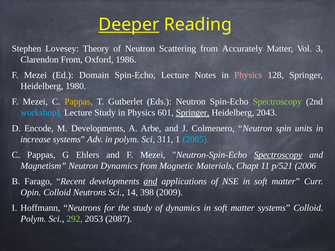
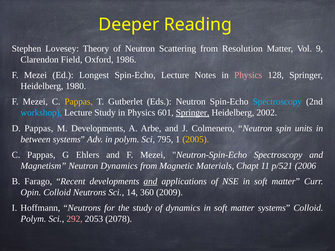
Deeper underline: present -> none
Accurately: Accurately -> Resolution
3: 3 -> 9
Clarendon From: From -> Field
Domain: Domain -> Longest
Spectroscopy at (277, 102) colour: light green -> light blue
2043: 2043 -> 2002
D Encode: Encode -> Pappas
increase: increase -> between
311: 311 -> 795
2005 colour: light blue -> yellow
Spectroscopy at (278, 155) underline: present -> none
398: 398 -> 360
292 colour: light green -> pink
2087: 2087 -> 2078
